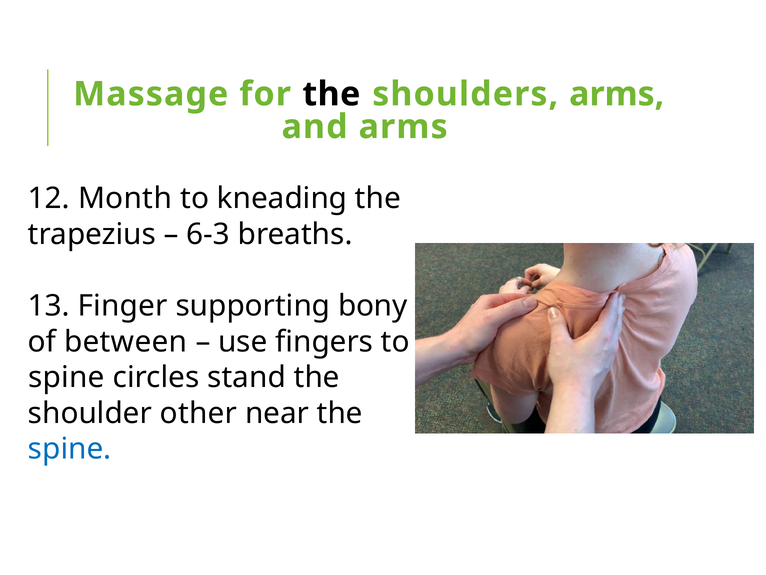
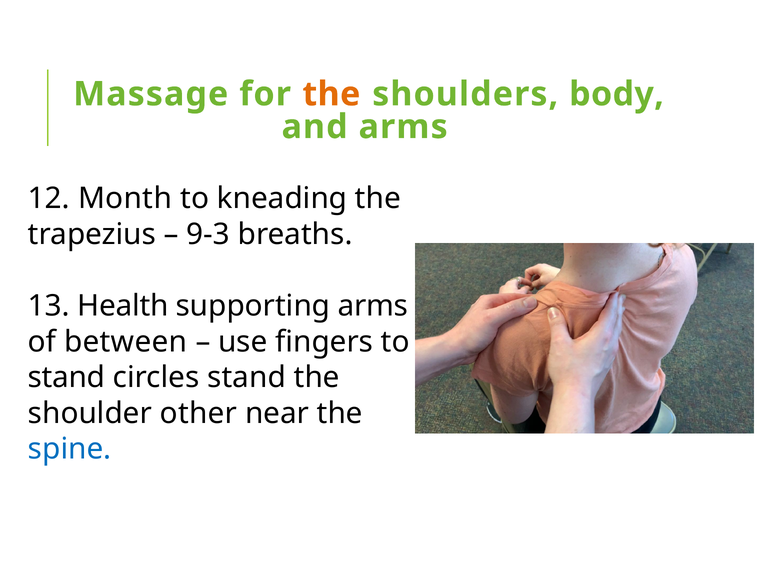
the at (331, 94) colour: black -> orange
shoulders arms: arms -> body
6-3: 6-3 -> 9-3
Finger: Finger -> Health
supporting bony: bony -> arms
spine at (66, 377): spine -> stand
